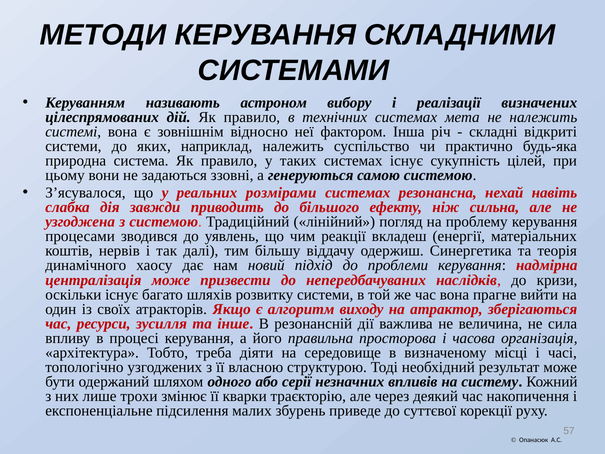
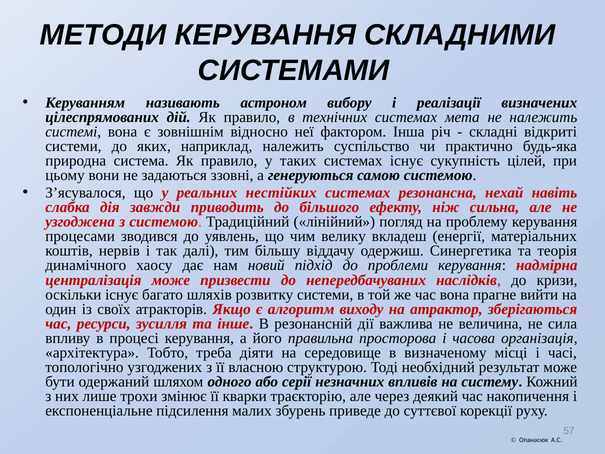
розмірами: розмірами -> нестійких
реакції: реакції -> велику
